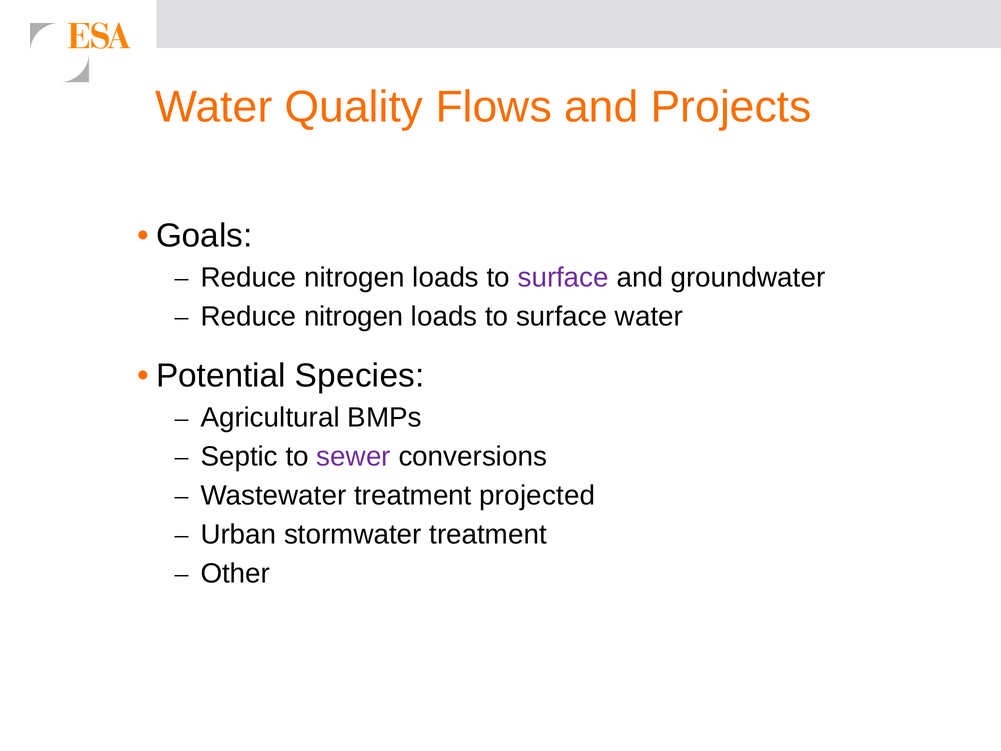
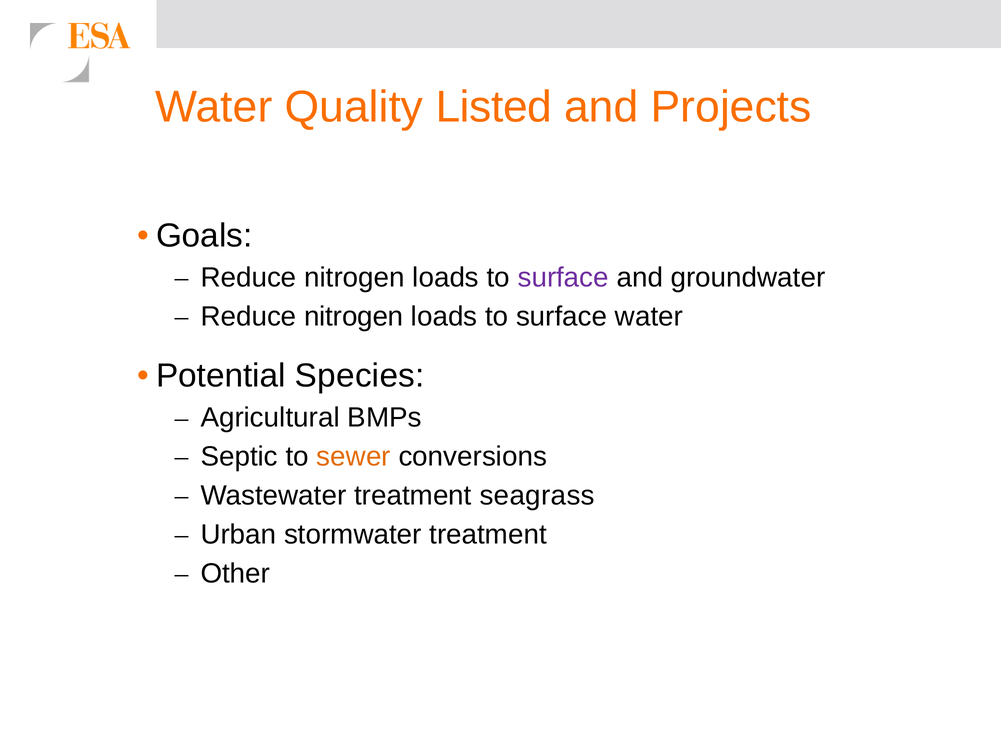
Flows: Flows -> Listed
sewer colour: purple -> orange
projected: projected -> seagrass
